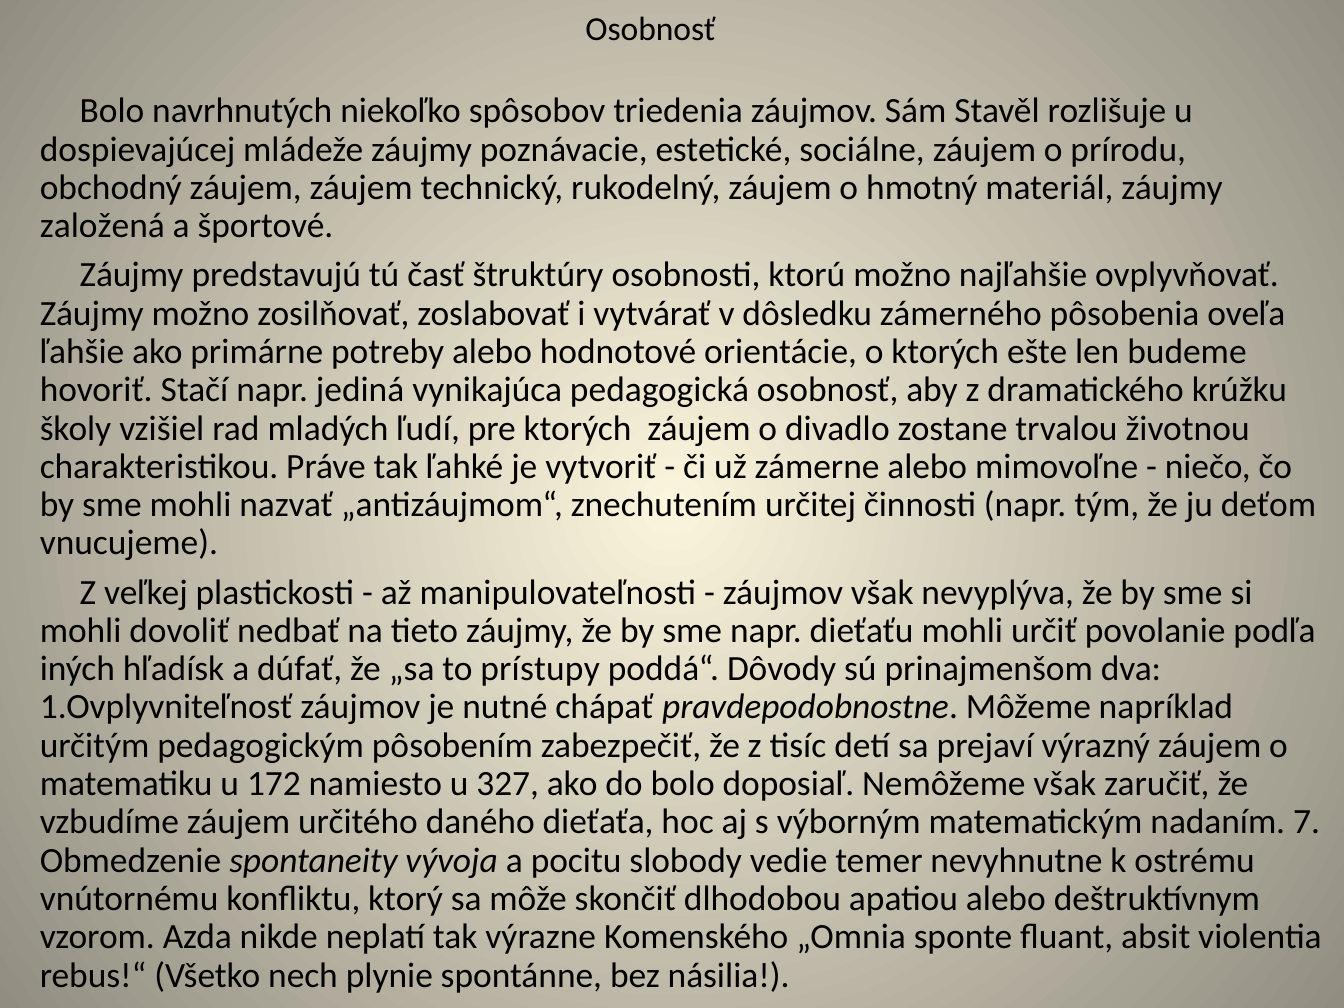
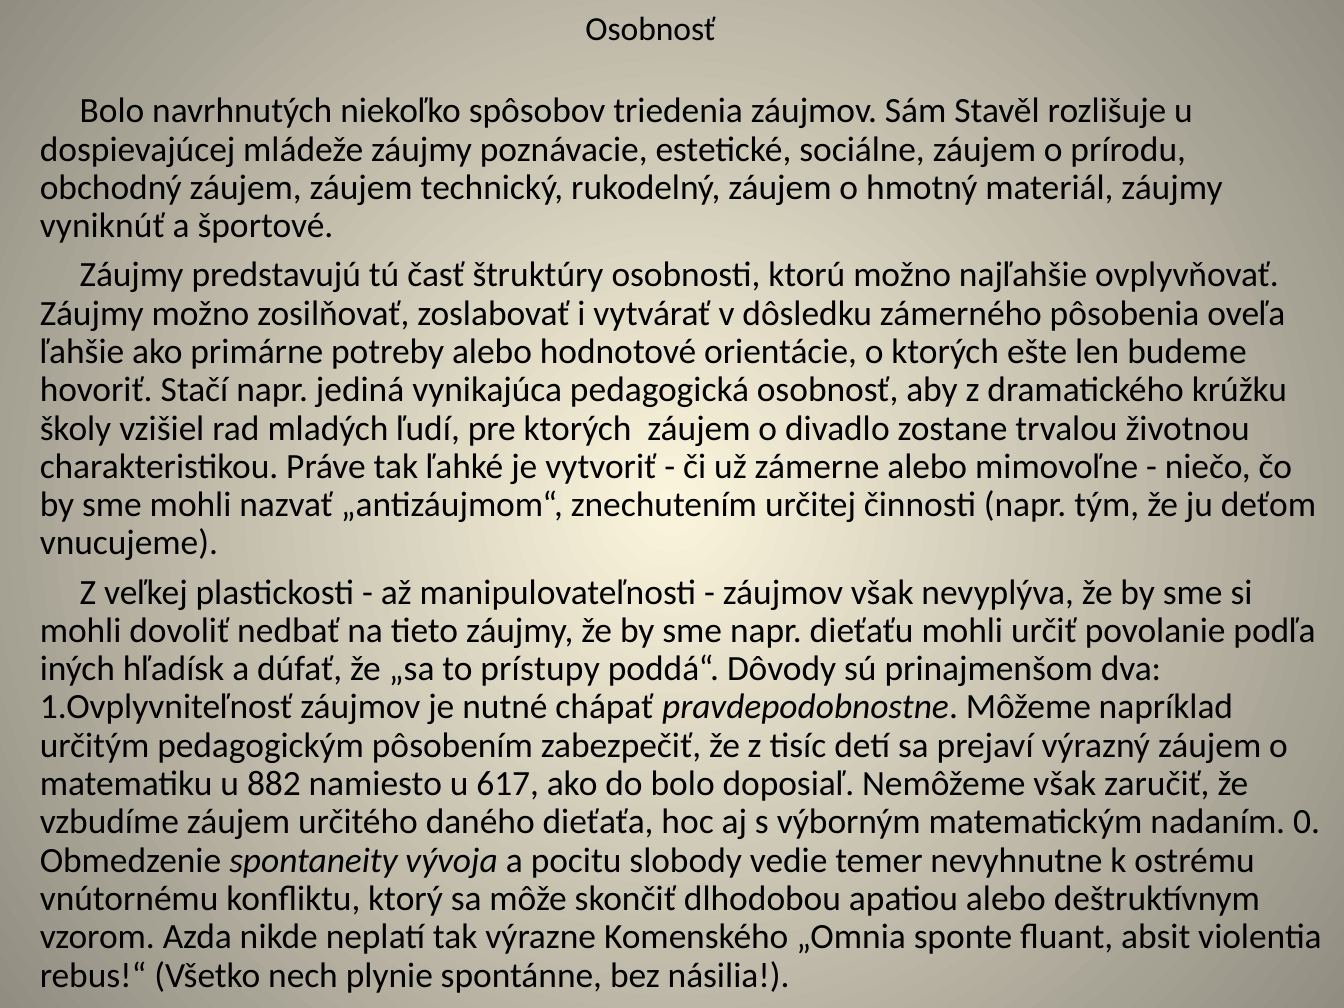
založená: založená -> vyniknúť
172: 172 -> 882
327: 327 -> 617
7: 7 -> 0
